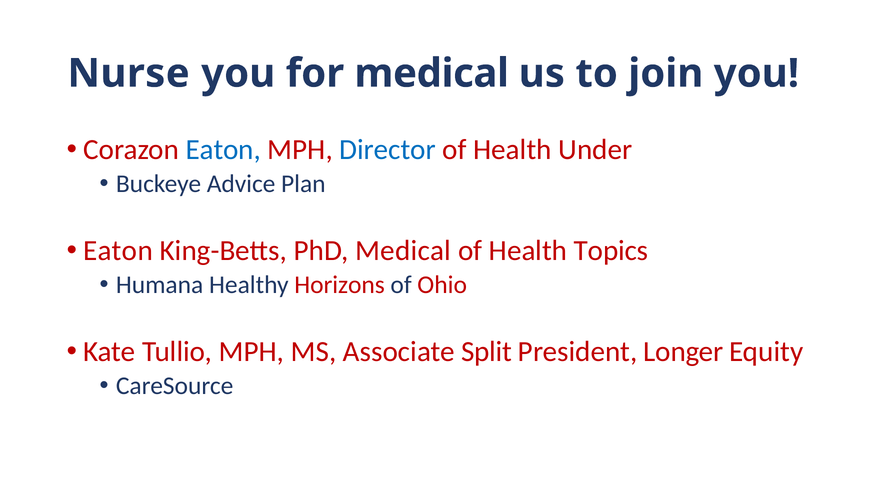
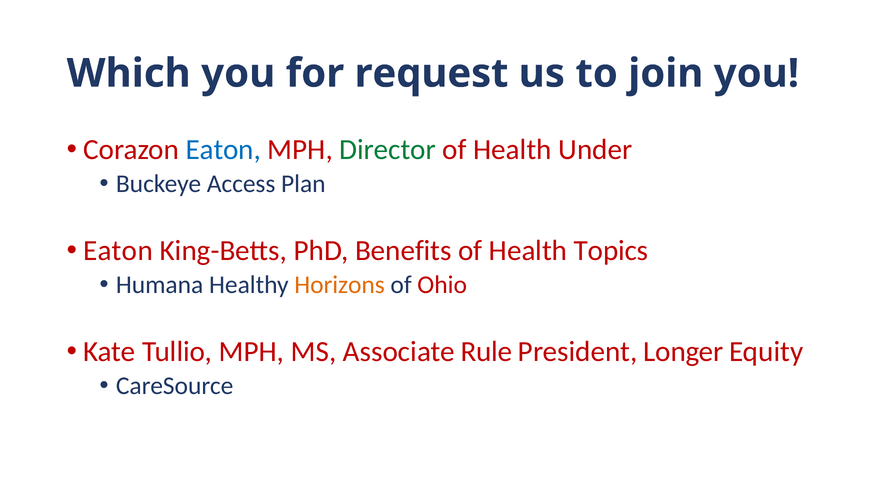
Nurse: Nurse -> Which
for medical: medical -> request
Director colour: blue -> green
Advice: Advice -> Access
PhD Medical: Medical -> Benefits
Horizons colour: red -> orange
Split: Split -> Rule
